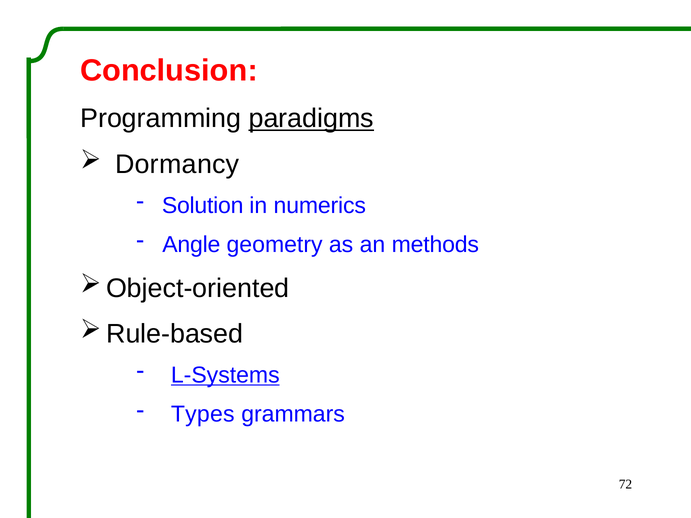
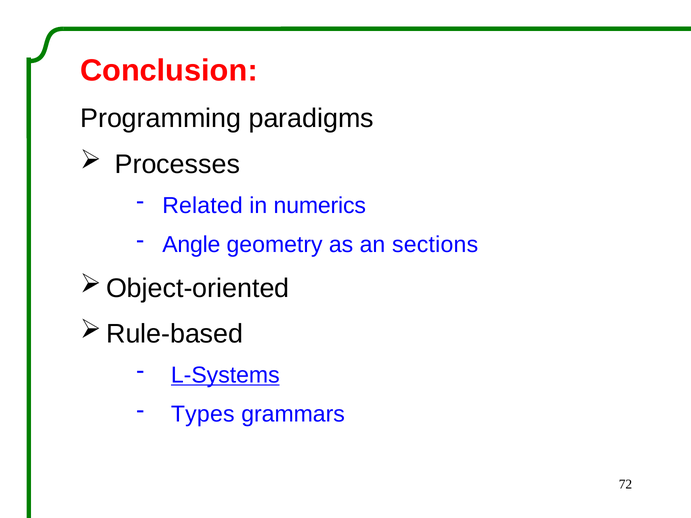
paradigms underline: present -> none
Dormancy: Dormancy -> Processes
Solution: Solution -> Related
methods: methods -> sections
